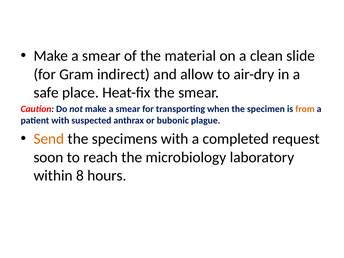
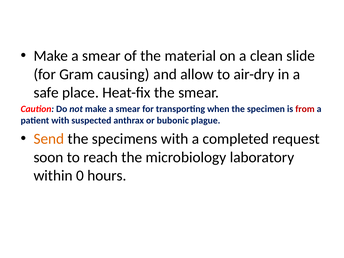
indirect: indirect -> causing
from colour: orange -> red
8: 8 -> 0
